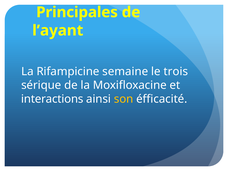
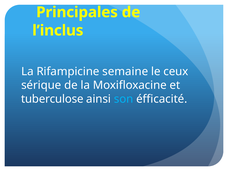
l’ayant: l’ayant -> l’inclus
trois: trois -> ceux
interactions: interactions -> tuberculose
son colour: yellow -> light blue
